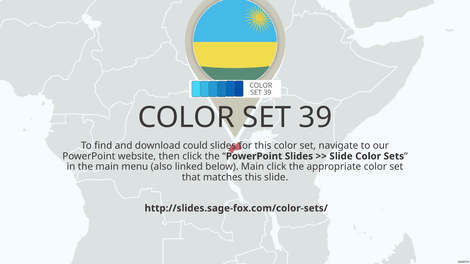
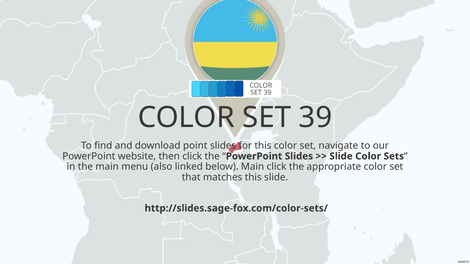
could: could -> point
